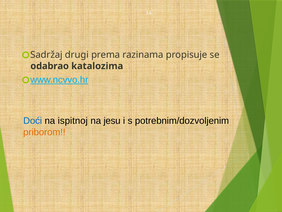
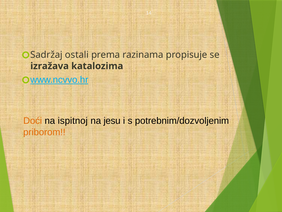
drugi: drugi -> ostali
odabrao: odabrao -> izražava
Doći colour: blue -> orange
